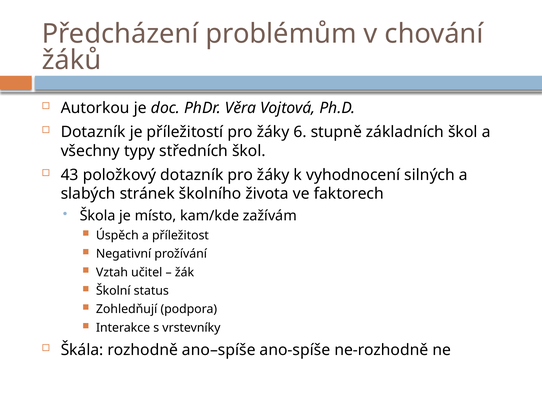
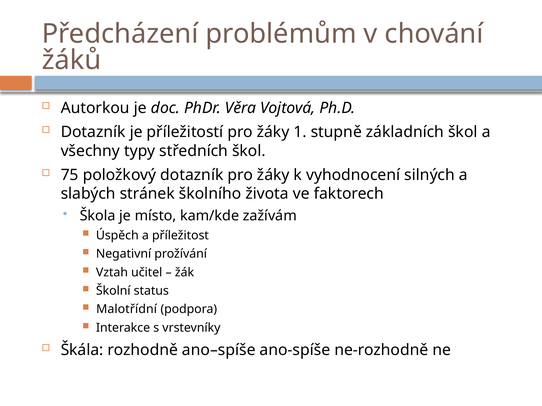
6: 6 -> 1
43: 43 -> 75
Zohledňují: Zohledňují -> Malotřídní
